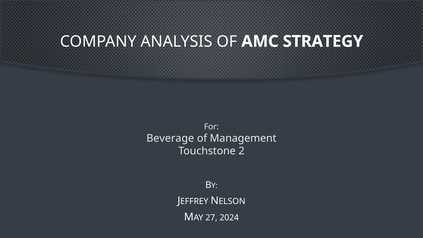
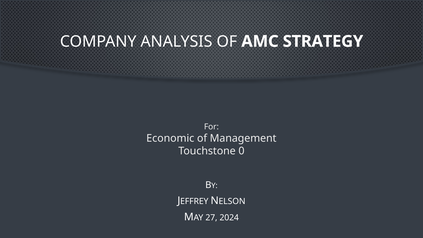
Beverage: Beverage -> Economic
2: 2 -> 0
